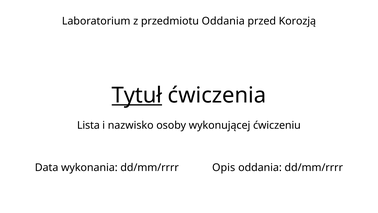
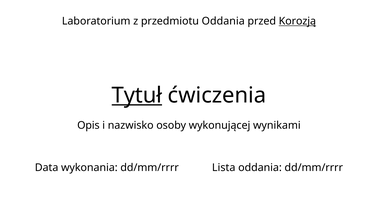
Korozją underline: none -> present
Lista: Lista -> Opis
ćwiczeniu: ćwiczeniu -> wynikami
Opis: Opis -> Lista
